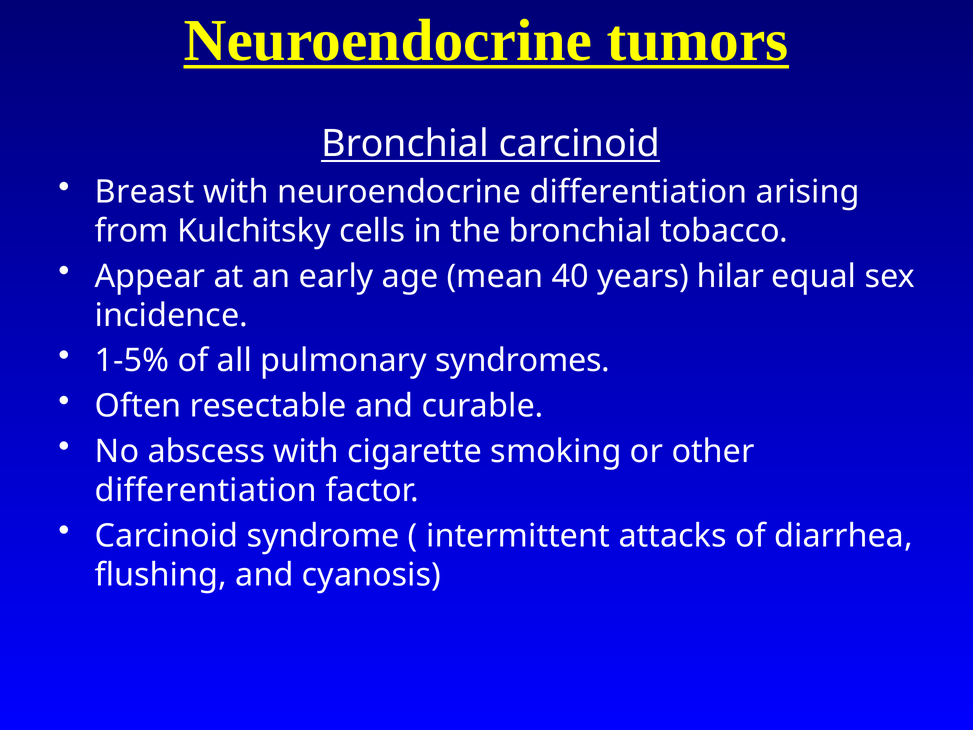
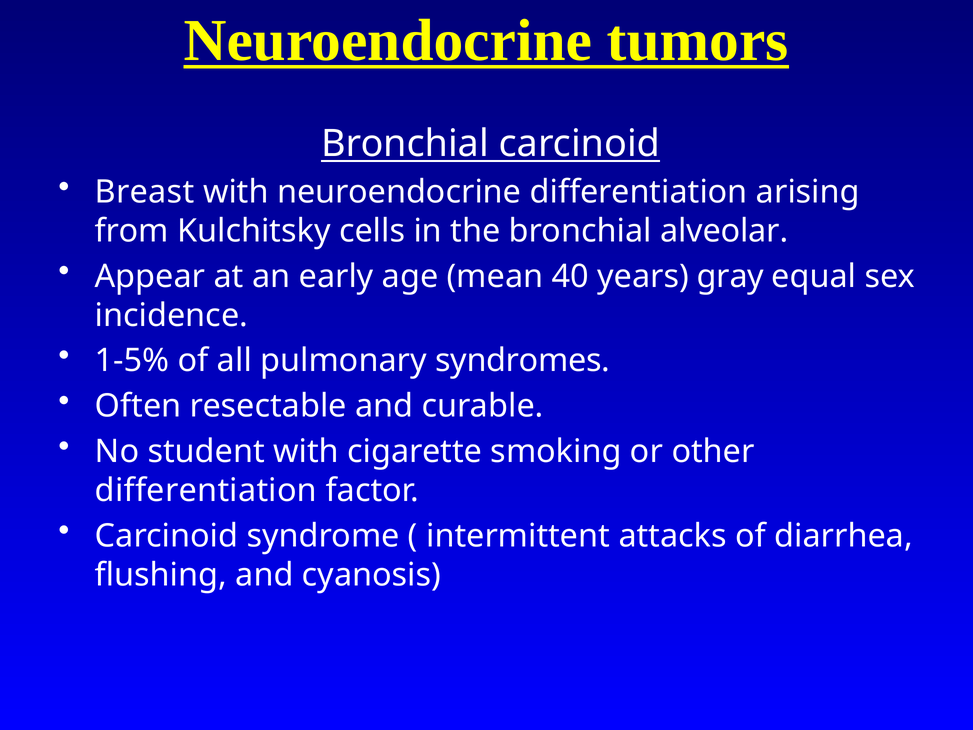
tobacco: tobacco -> alveolar
hilar: hilar -> gray
abscess: abscess -> student
